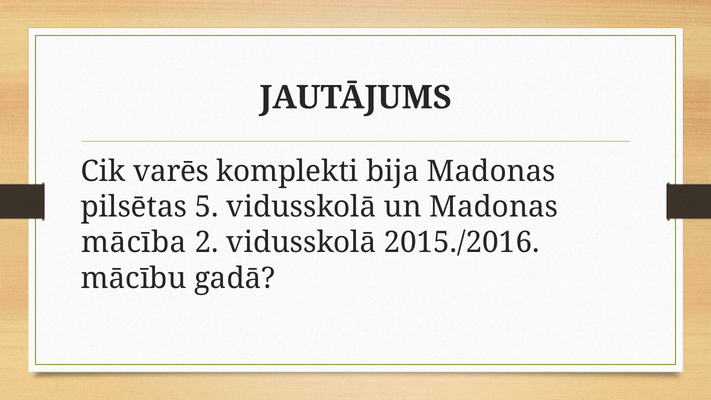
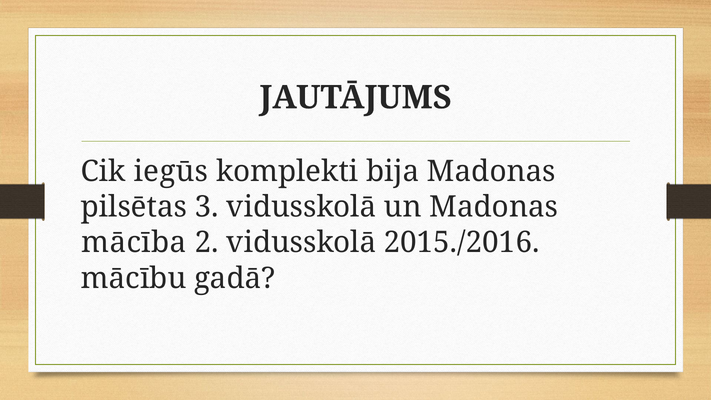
varēs: varēs -> iegūs
5: 5 -> 3
